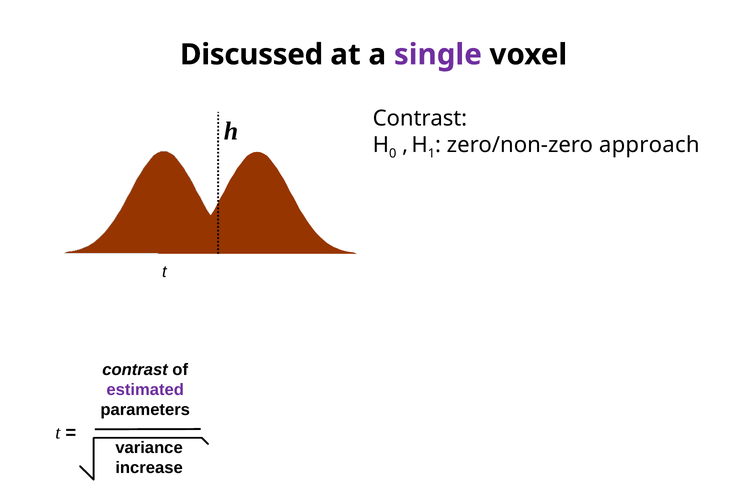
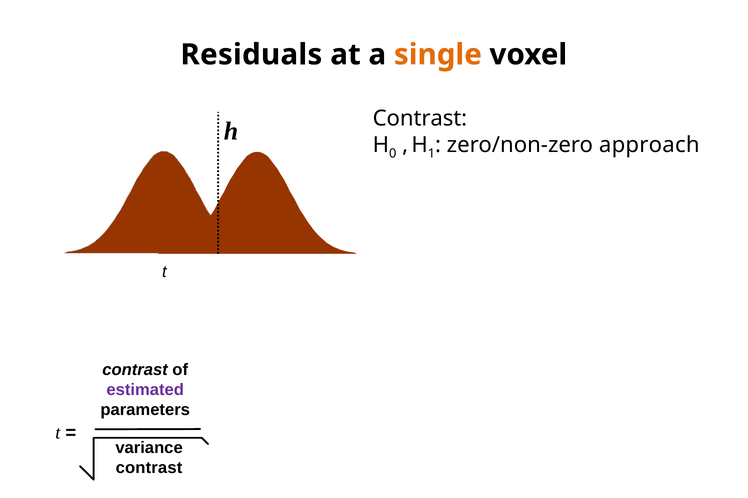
Discussed: Discussed -> Residuals
single colour: purple -> orange
increase at (149, 469): increase -> contrast
